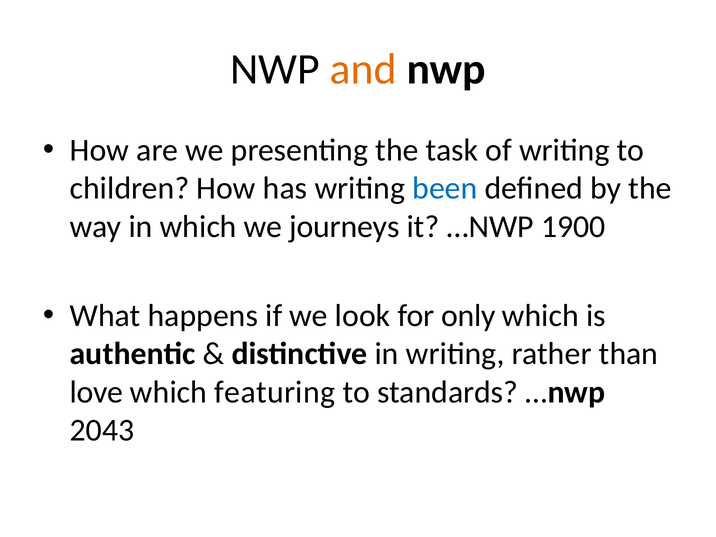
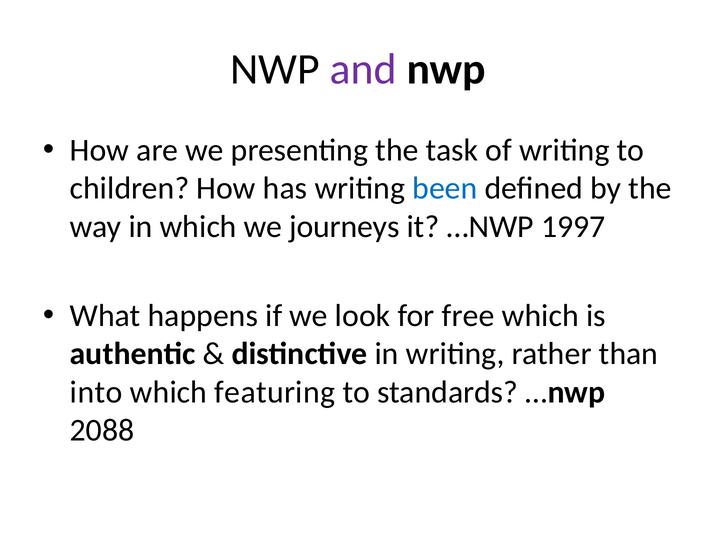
and colour: orange -> purple
1900: 1900 -> 1997
only: only -> free
love: love -> into
2043: 2043 -> 2088
